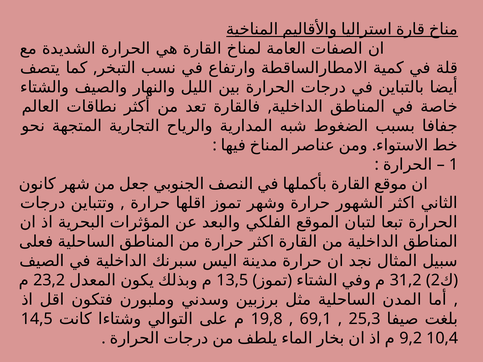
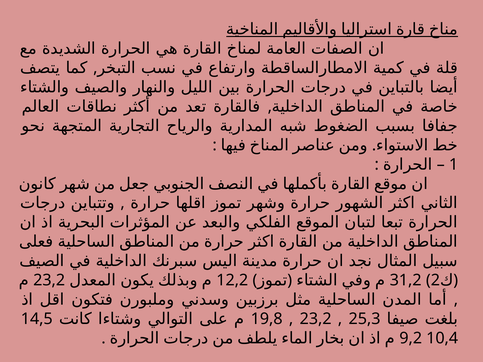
13,5: 13,5 -> 12,2
69,1 at (316, 319): 69,1 -> 23,2
